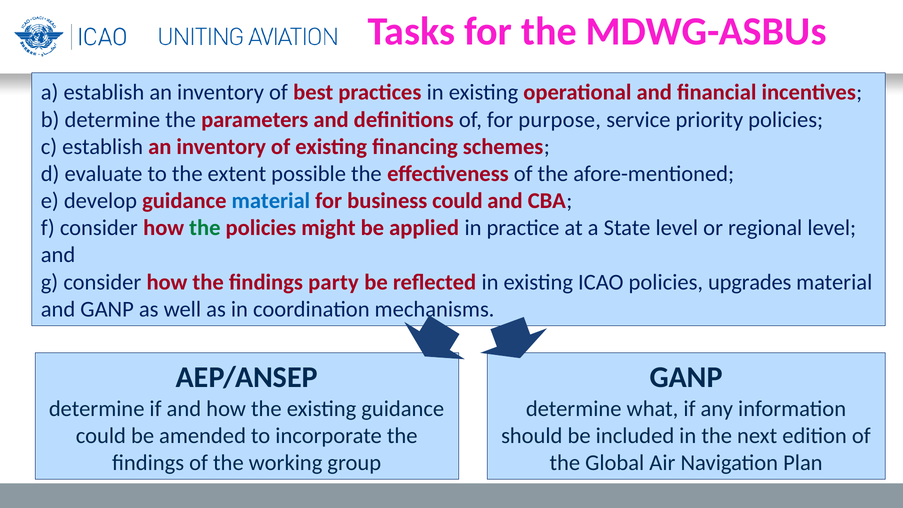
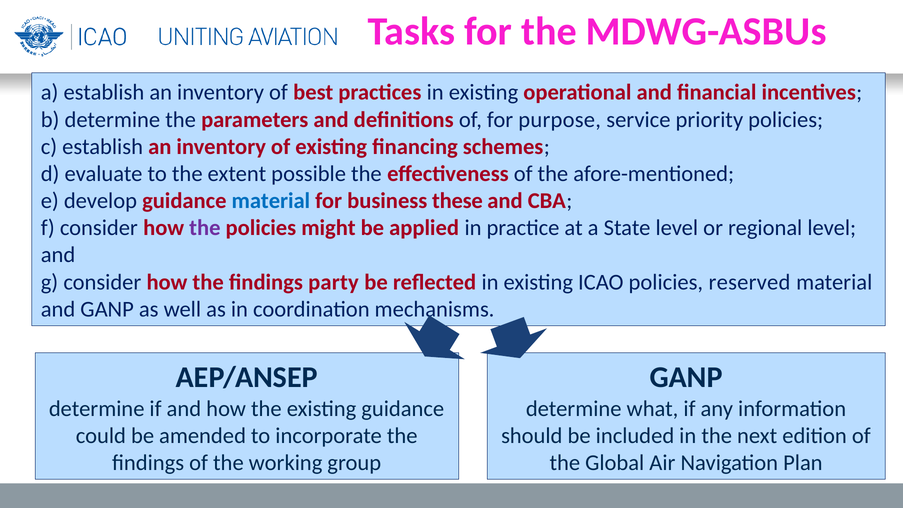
business could: could -> these
the at (205, 228) colour: green -> purple
upgrades: upgrades -> reserved
